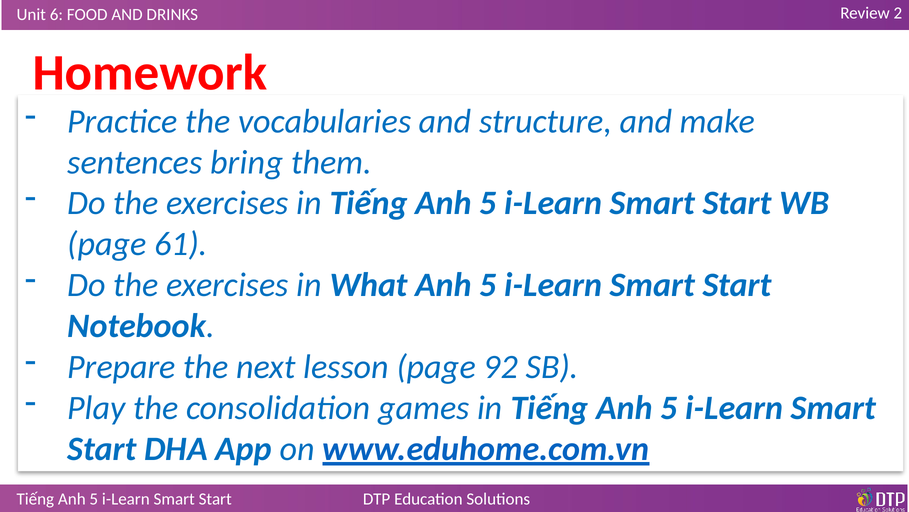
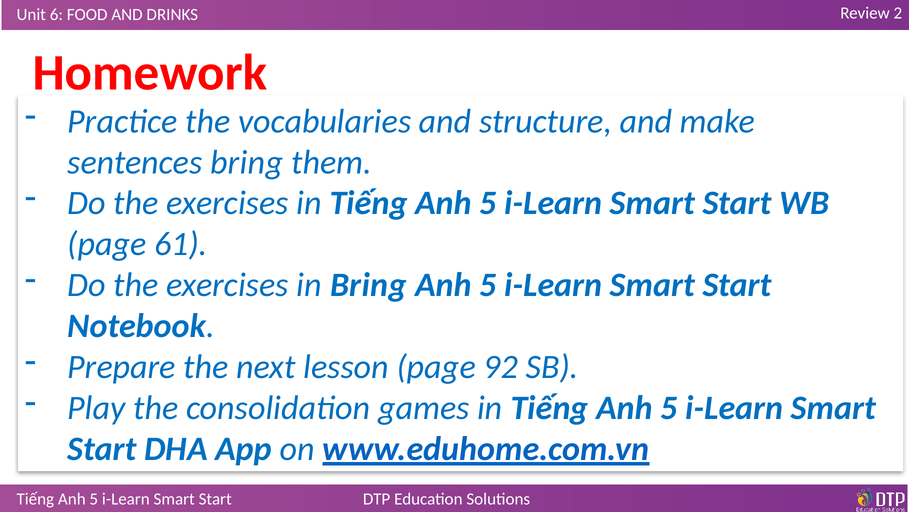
in What: What -> Bring
